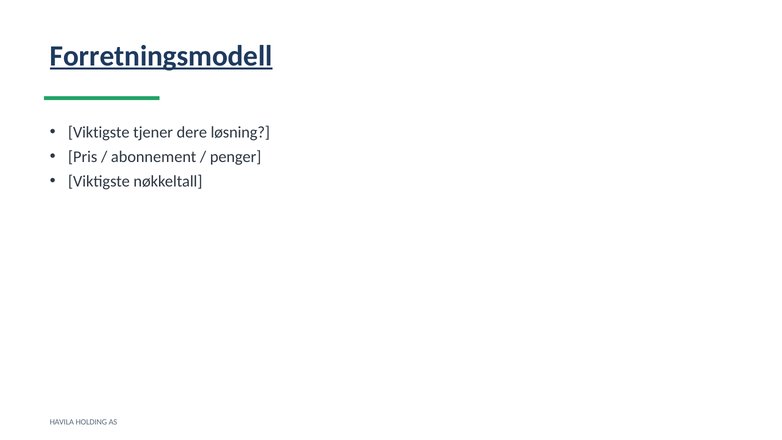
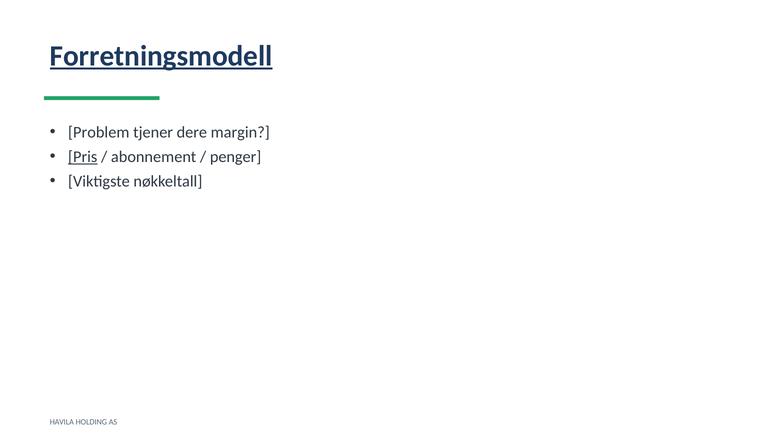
Viktigste at (99, 132): Viktigste -> Problem
løsning: løsning -> margin
Pris underline: none -> present
